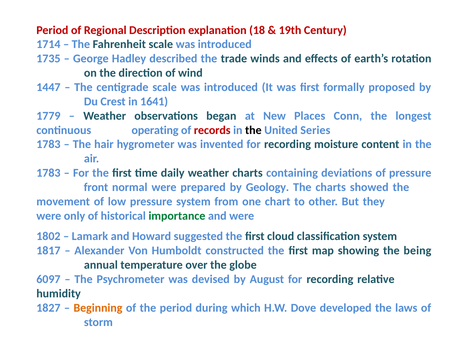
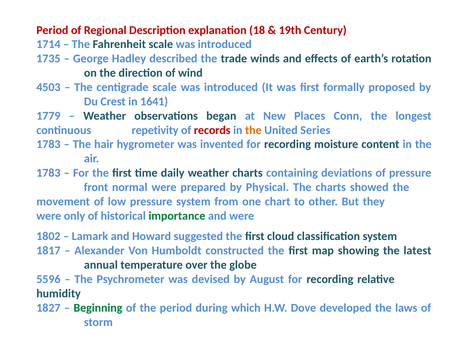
1447: 1447 -> 4503
operating: operating -> repetivity
the at (253, 130) colour: black -> orange
Geology: Geology -> Physical
being: being -> latest
6097: 6097 -> 5596
Beginning colour: orange -> green
